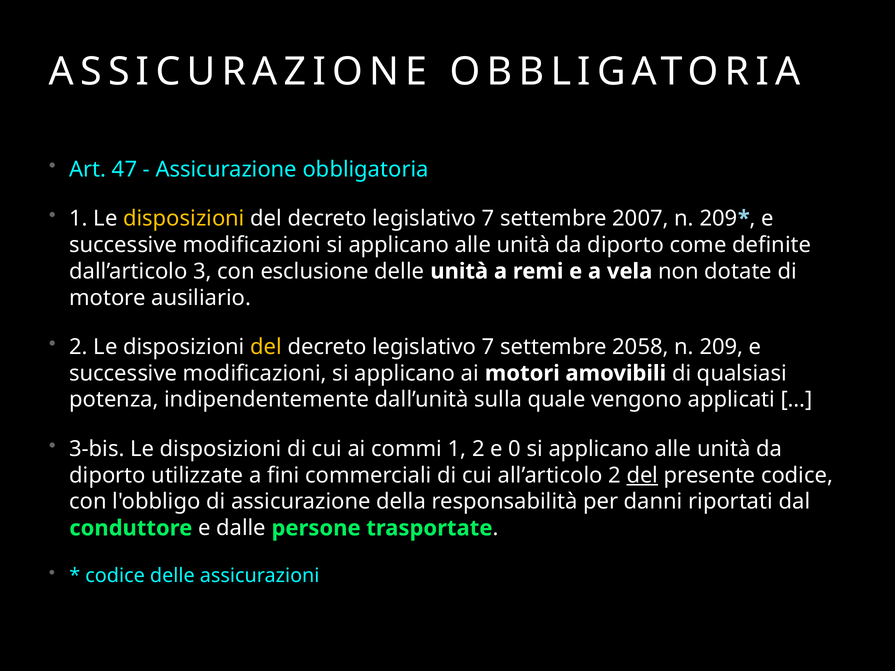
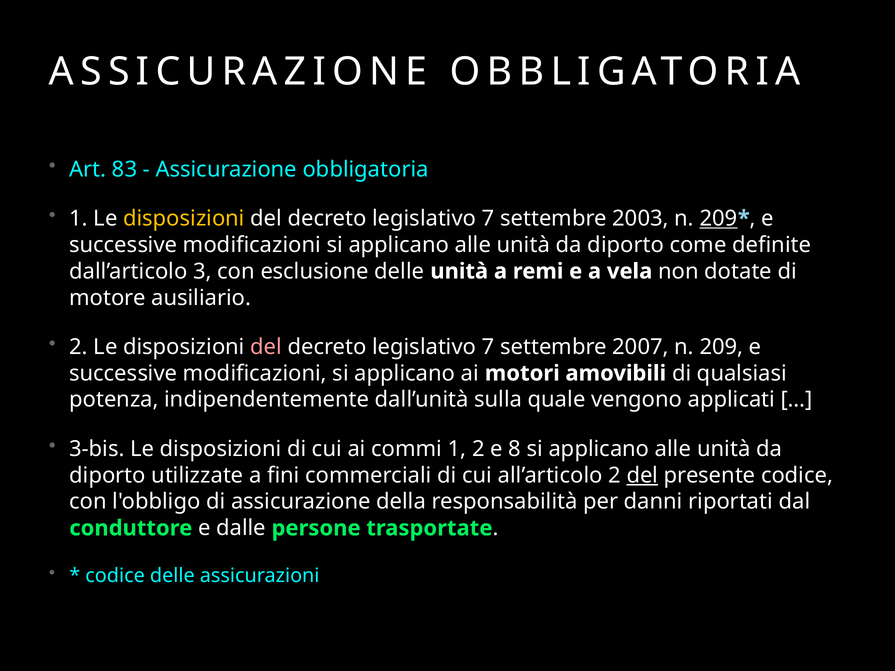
47: 47 -> 83
2007: 2007 -> 2003
209 at (718, 219) underline: none -> present
del at (266, 347) colour: yellow -> pink
2058: 2058 -> 2007
0: 0 -> 8
